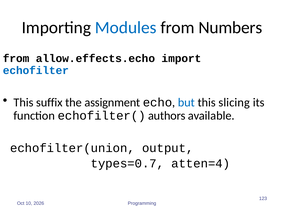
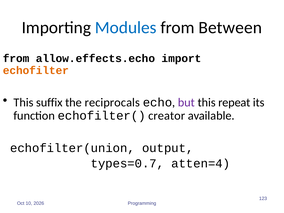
Numbers: Numbers -> Between
echofilter colour: blue -> orange
assignment: assignment -> reciprocals
but colour: blue -> purple
slicing: slicing -> repeat
authors: authors -> creator
